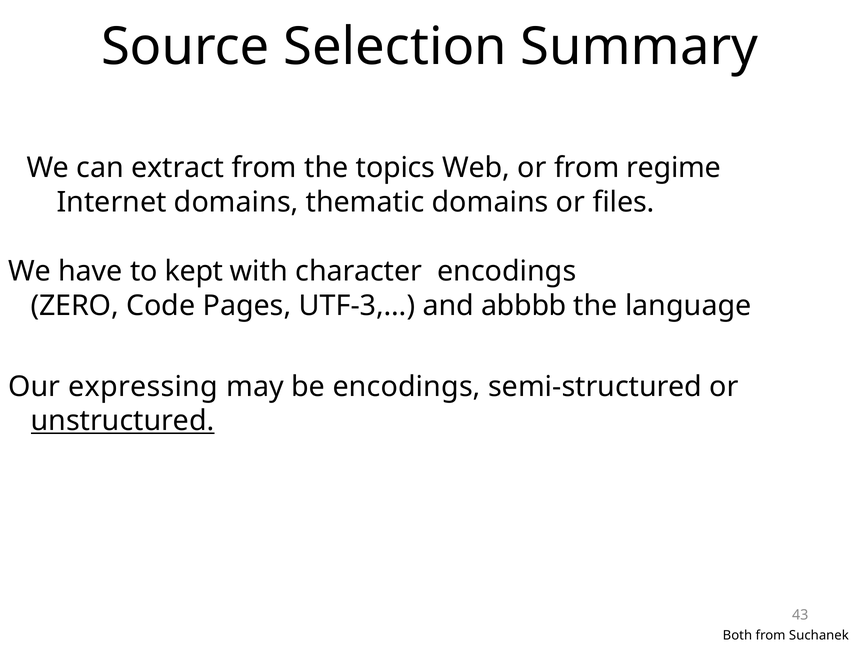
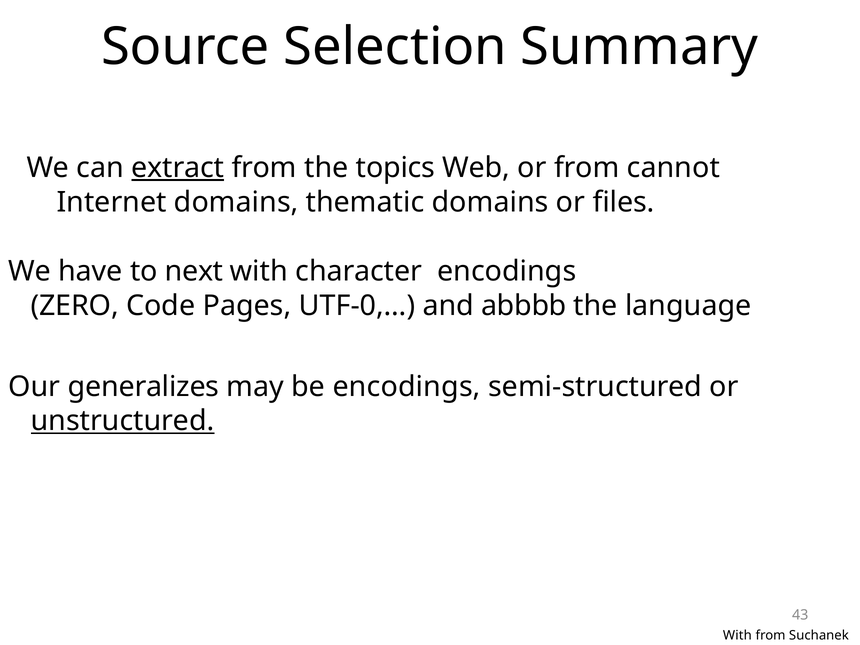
extract underline: none -> present
regime: regime -> cannot
kept: kept -> next
UTF-3,…: UTF-3,… -> UTF-0,…
expressing: expressing -> generalizes
Both at (737, 635): Both -> With
